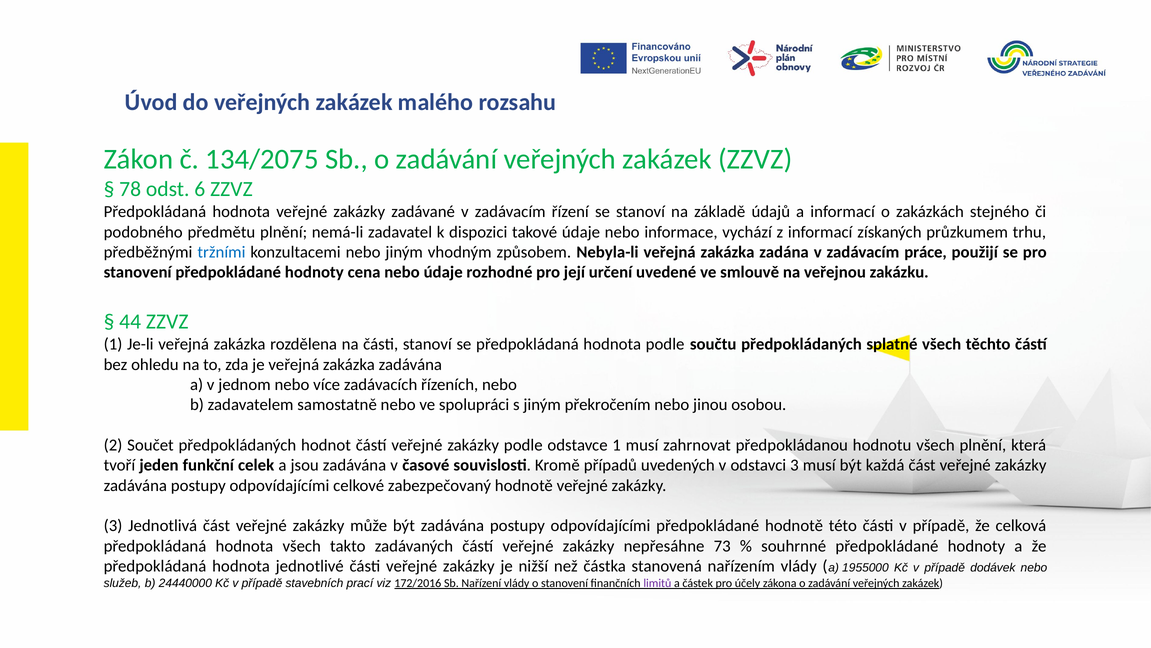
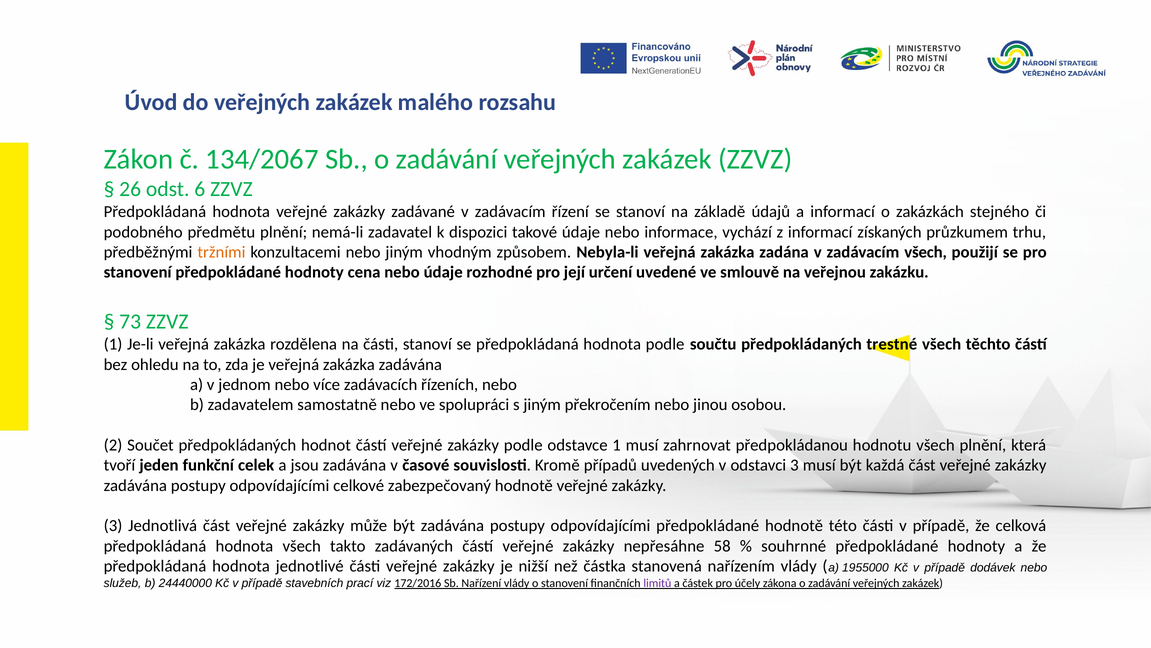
134/2075: 134/2075 -> 134/2067
78: 78 -> 26
tržními colour: blue -> orange
zadávacím práce: práce -> všech
44: 44 -> 73
splatné: splatné -> trestné
73: 73 -> 58
